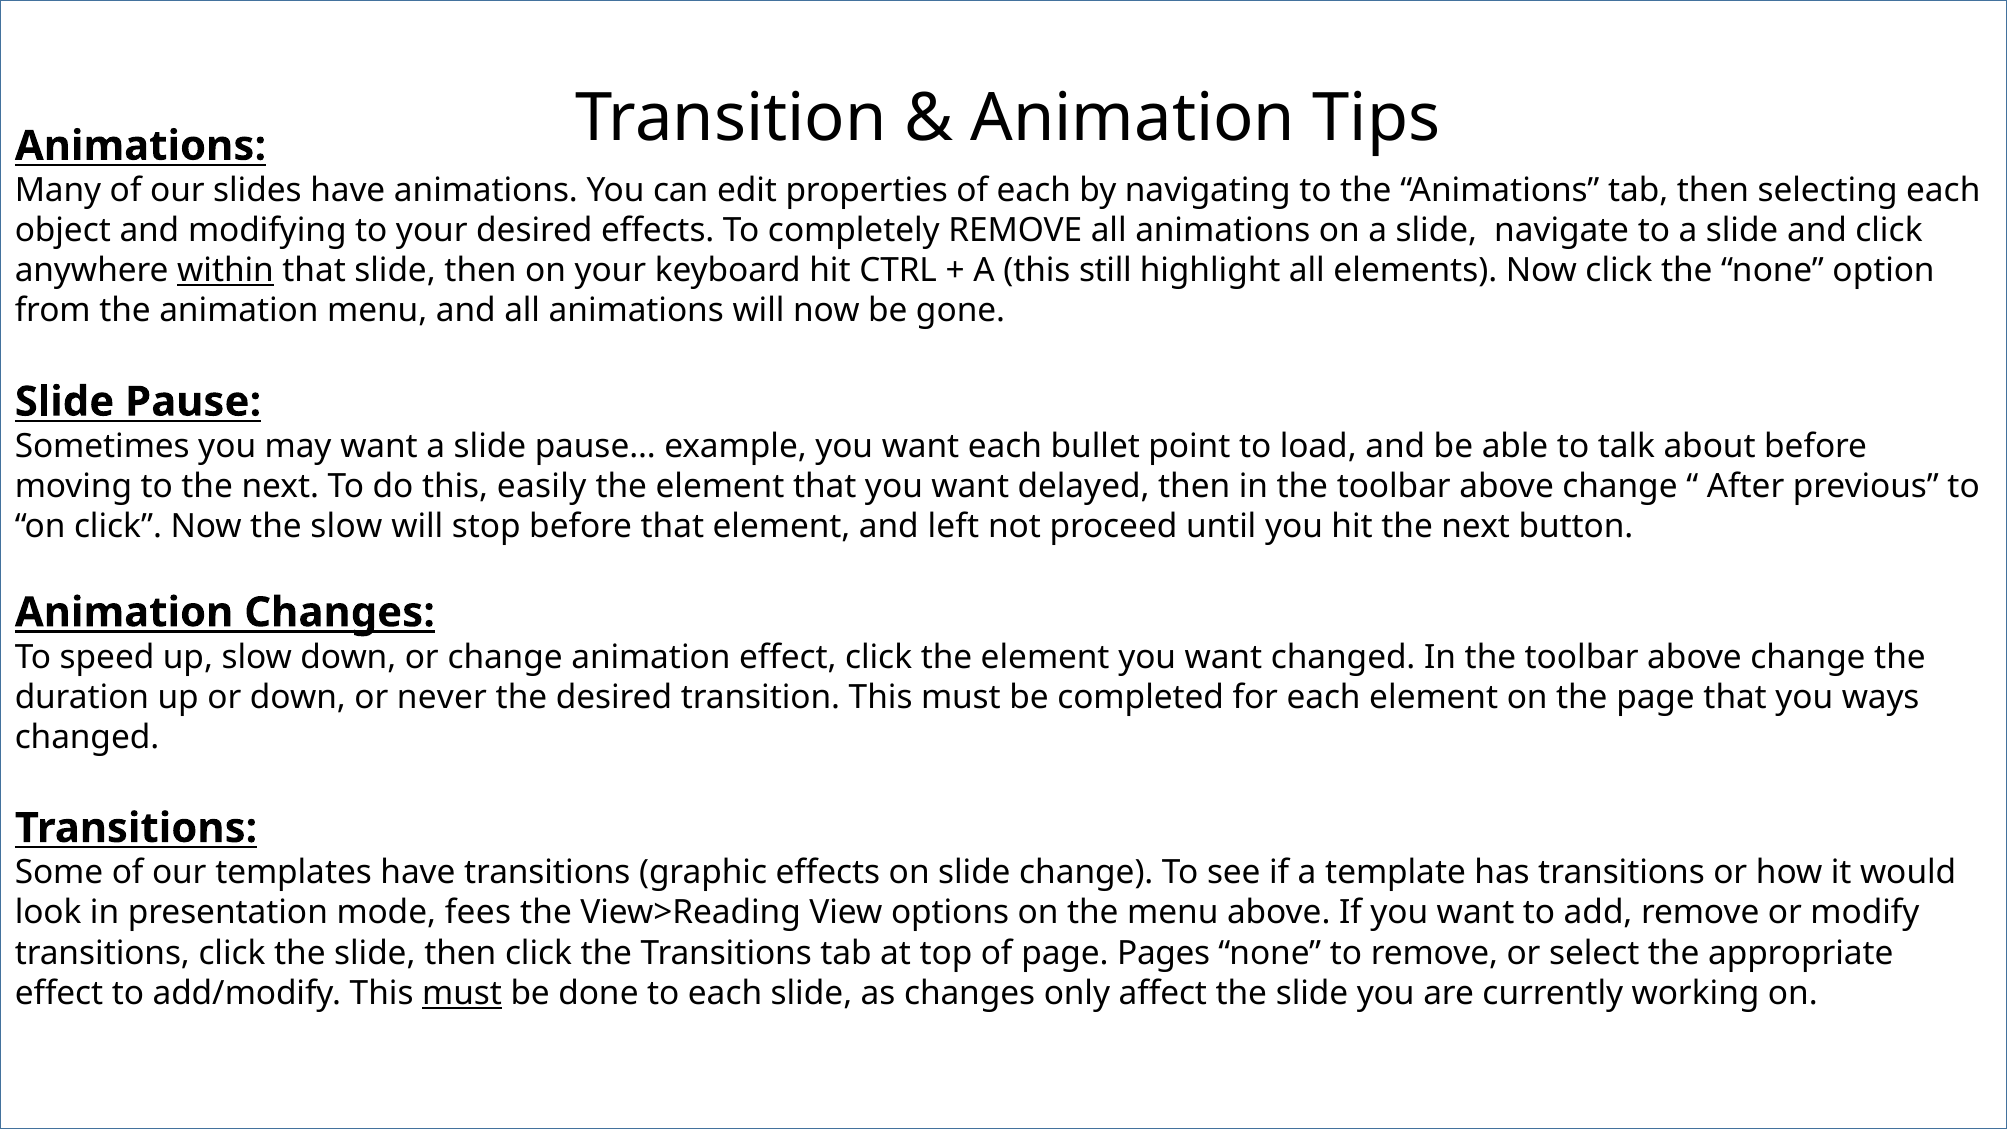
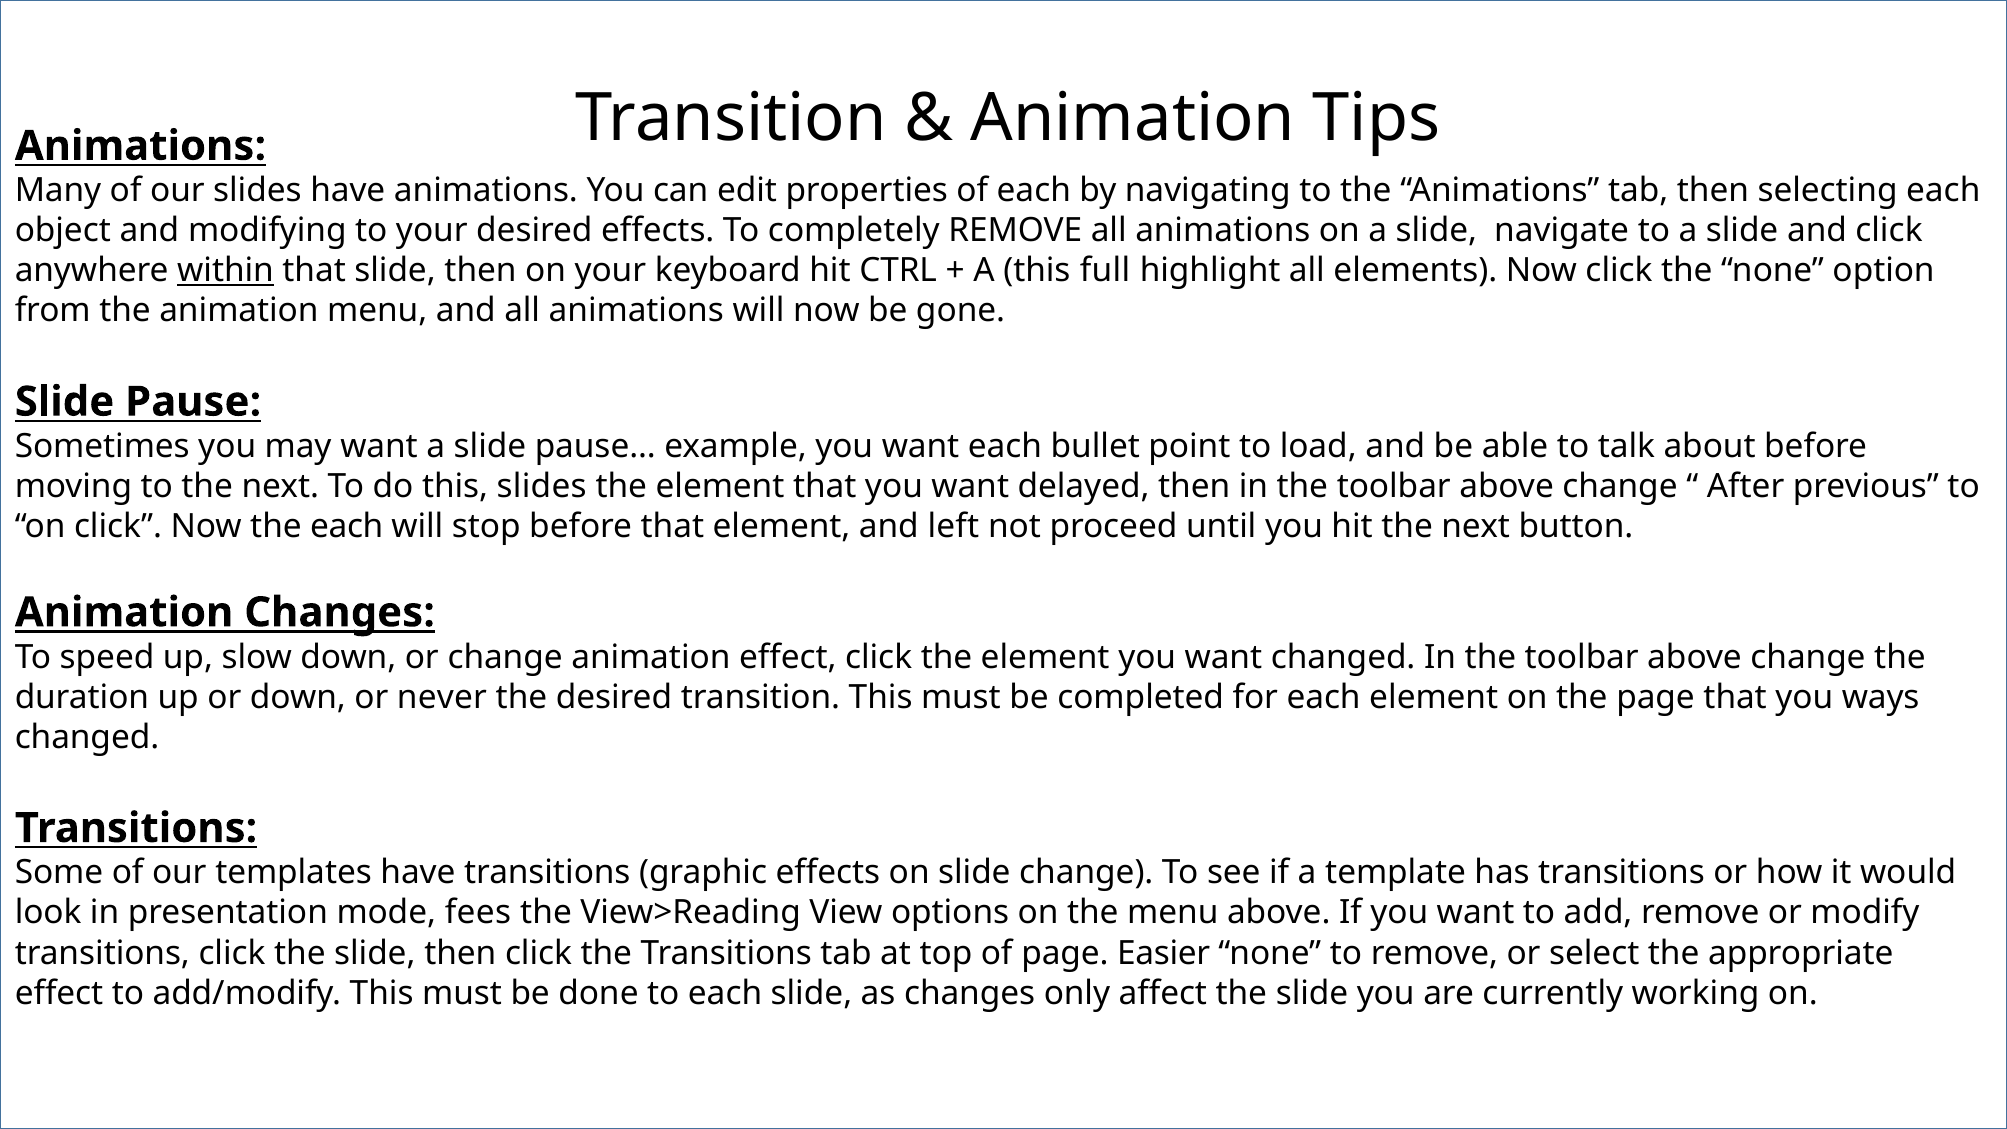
still: still -> full
this easily: easily -> slides
the slow: slow -> each
Pages: Pages -> Easier
must at (462, 993) underline: present -> none
